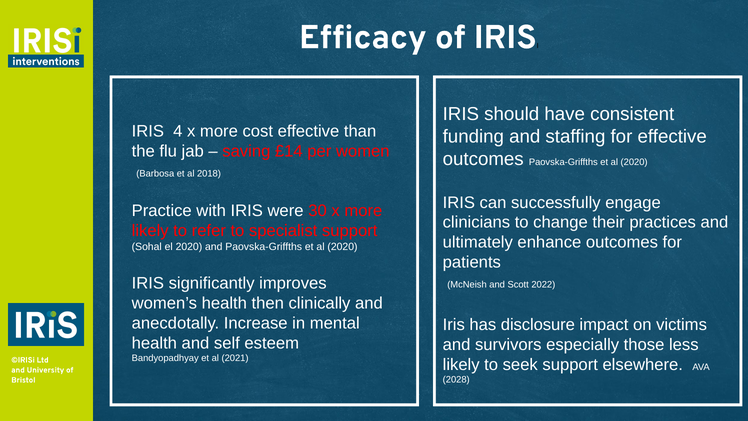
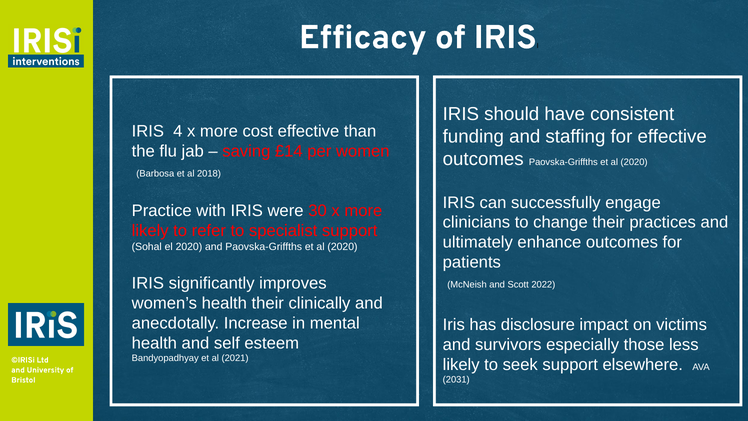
health then: then -> their
2028: 2028 -> 2031
